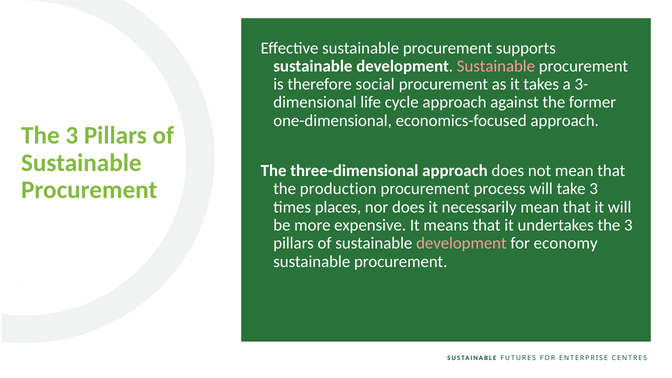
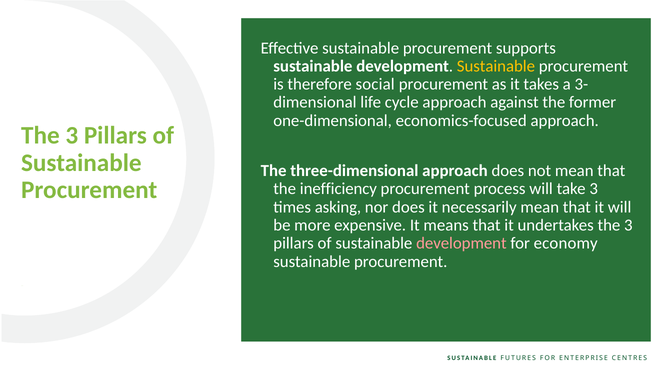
Sustainable at (496, 66) colour: pink -> yellow
production: production -> inefficiency
places: places -> asking
